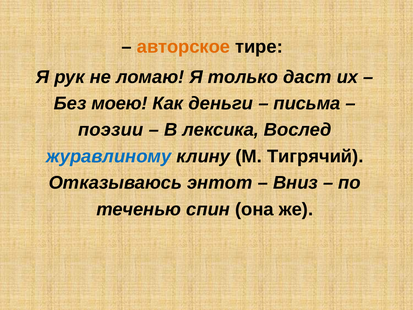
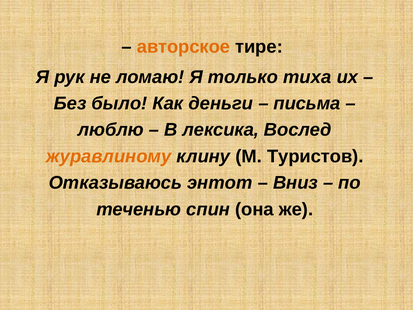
даст: даст -> тиха
моею: моею -> было
поэзии: поэзии -> люблю
журавлиному colour: blue -> orange
Тигрячий: Тигрячий -> Туристов
